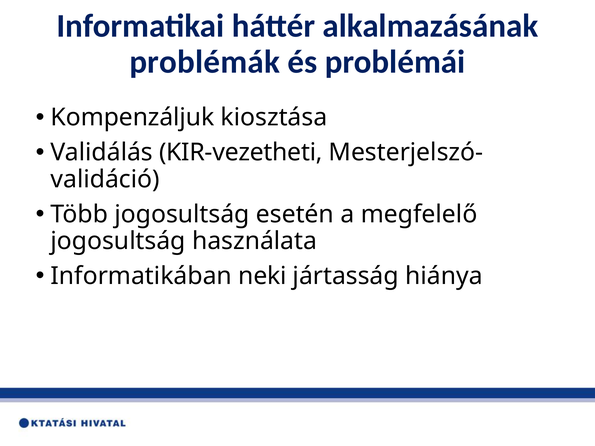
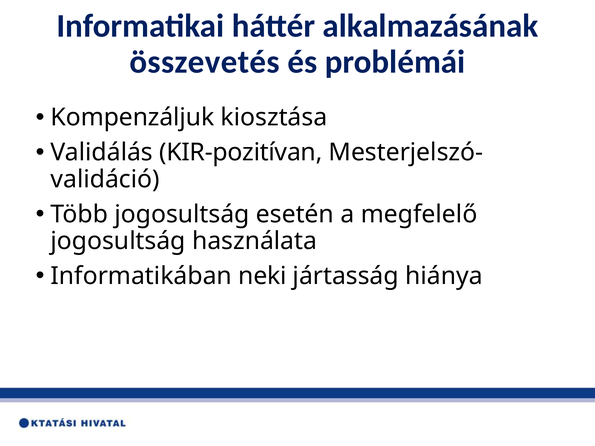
problémák: problémák -> összevetés
KIR-vezetheti: KIR-vezetheti -> KIR-pozitívan
